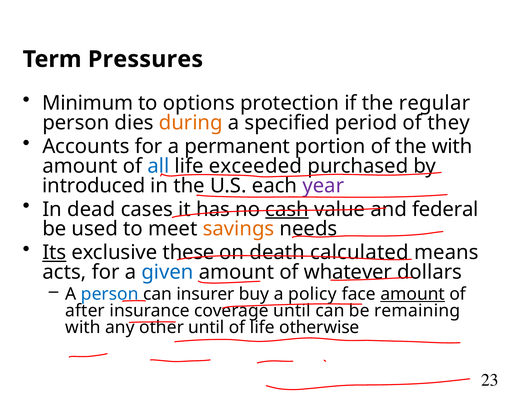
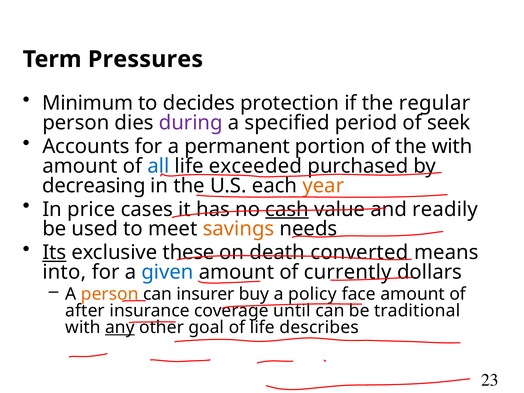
options: options -> decides
during colour: orange -> purple
they: they -> seek
introduced: introduced -> decreasing
year colour: purple -> orange
dead: dead -> price
federal: federal -> readily
calculated: calculated -> converted
acts: acts -> into
whatever: whatever -> currently
person at (110, 294) colour: blue -> orange
amount at (413, 294) underline: present -> none
remaining: remaining -> traditional
any underline: none -> present
other until: until -> goal
otherwise: otherwise -> describes
